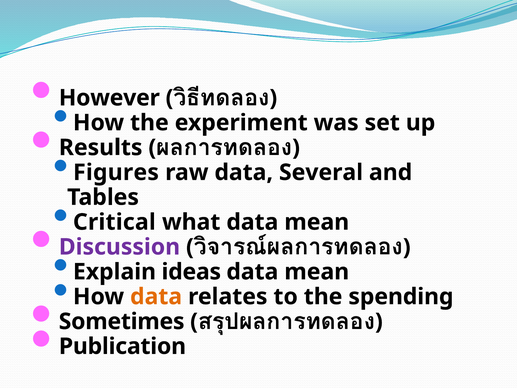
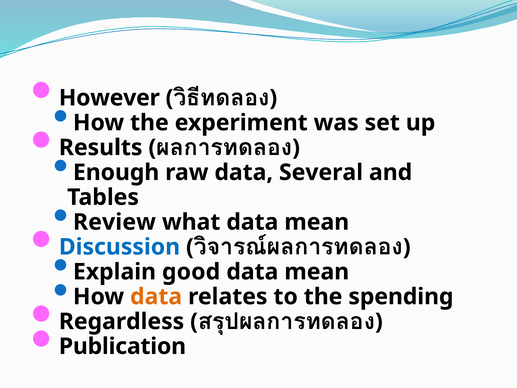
Figures: Figures -> Enough
Critical: Critical -> Review
Discussion colour: purple -> blue
ideas: ideas -> good
Sometimes: Sometimes -> Regardless
